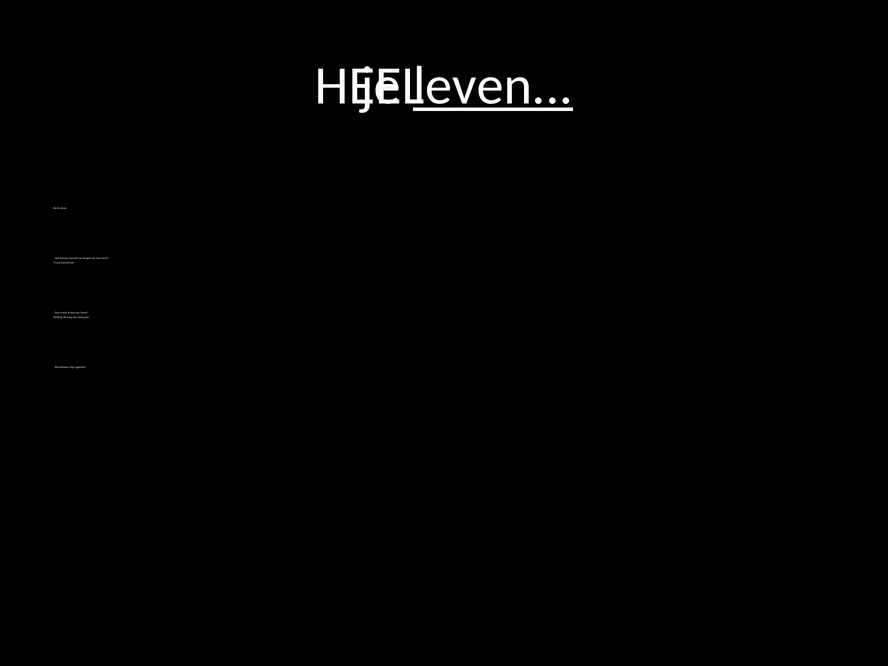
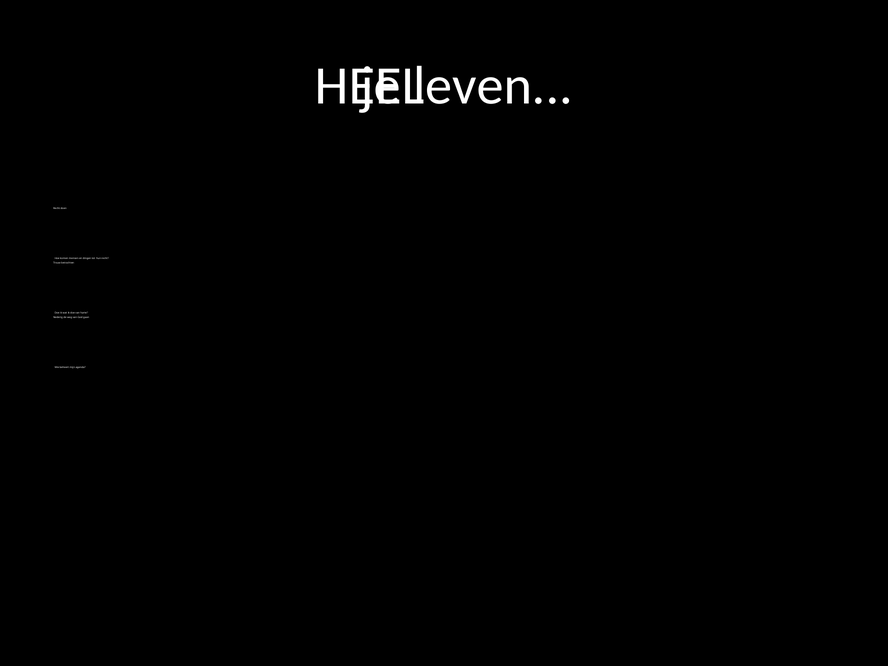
leven underline: present -> none
